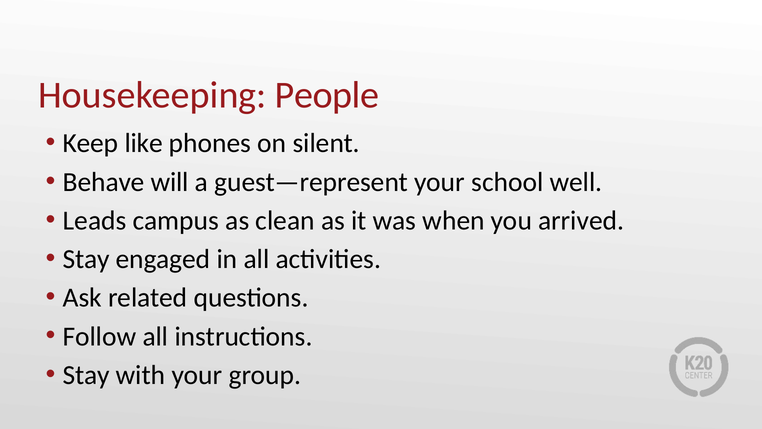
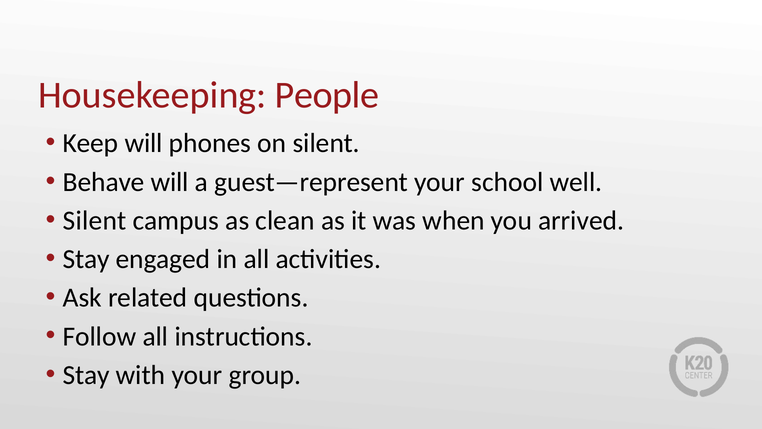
Keep like: like -> will
Leads at (95, 220): Leads -> Silent
